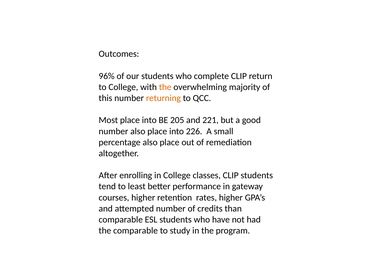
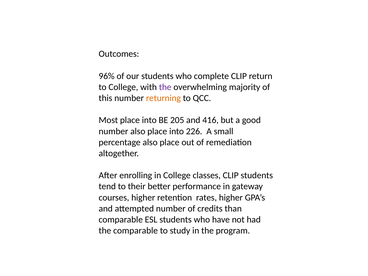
the at (165, 87) colour: orange -> purple
221: 221 -> 416
least: least -> their
